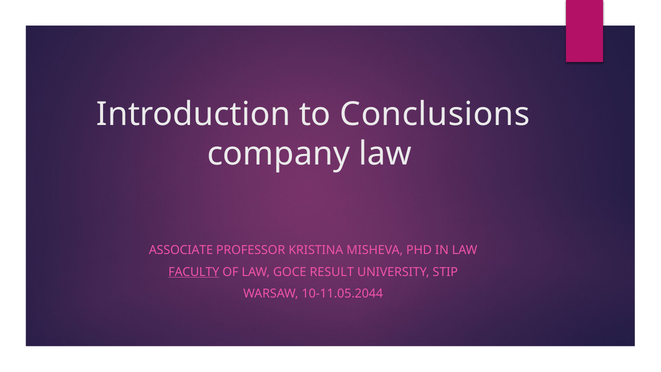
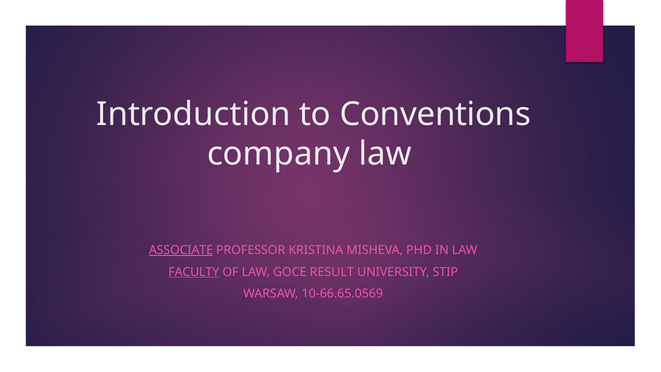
Conclusions: Conclusions -> Conventions
ASSOCIATE underline: none -> present
10-11.05.2044: 10-11.05.2044 -> 10-66.65.0569
